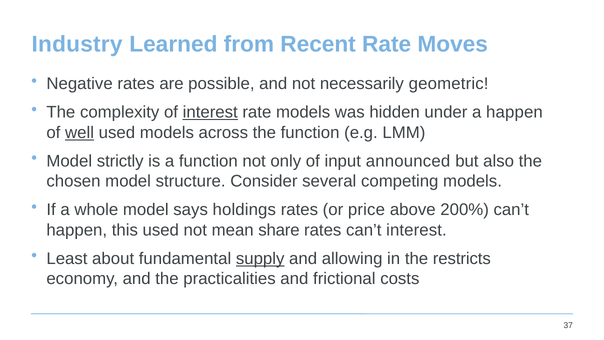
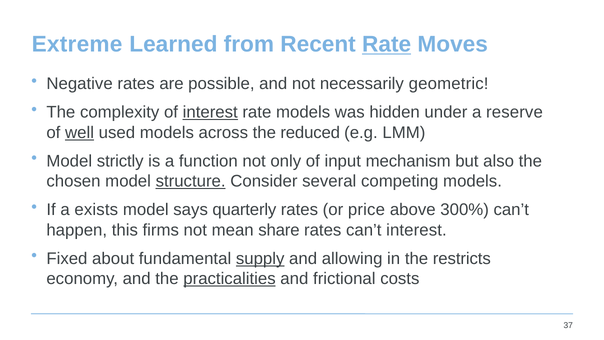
Industry: Industry -> Extreme
Rate at (387, 44) underline: none -> present
a happen: happen -> reserve
the function: function -> reduced
announced: announced -> mechanism
structure underline: none -> present
whole: whole -> exists
holdings: holdings -> quarterly
200%: 200% -> 300%
this used: used -> firms
Least: Least -> Fixed
practicalities underline: none -> present
